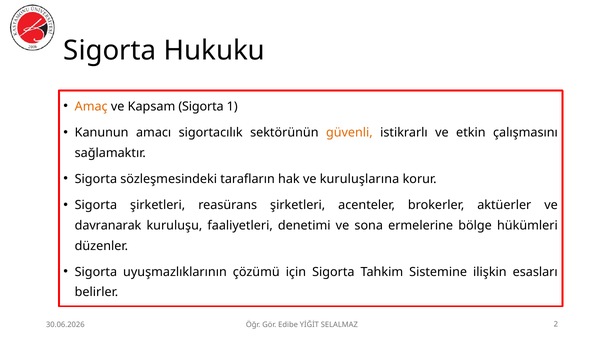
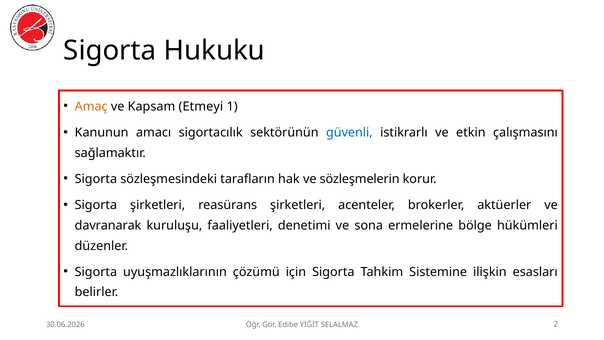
Kapsam Sigorta: Sigorta -> Etmeyi
güvenli colour: orange -> blue
kuruluşlarına: kuruluşlarına -> sözleşmelerin
